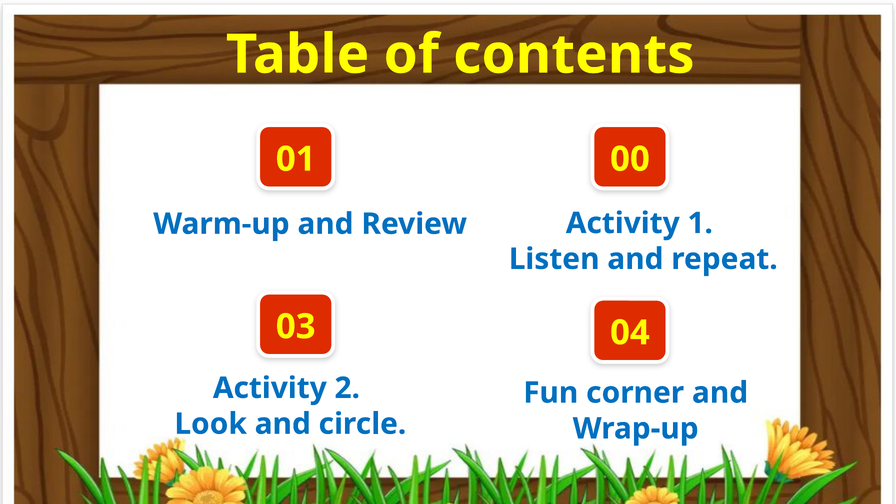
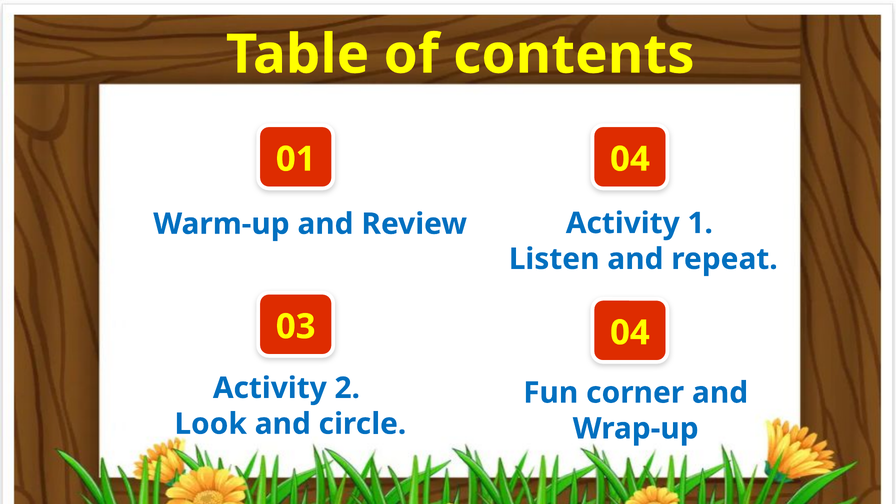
01 00: 00 -> 04
